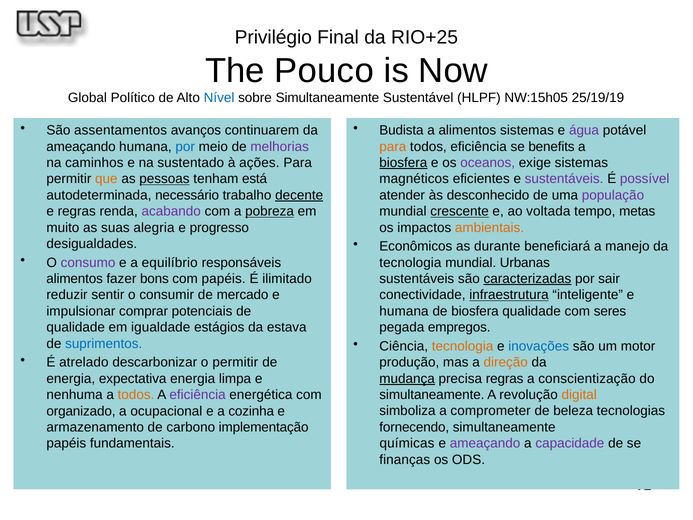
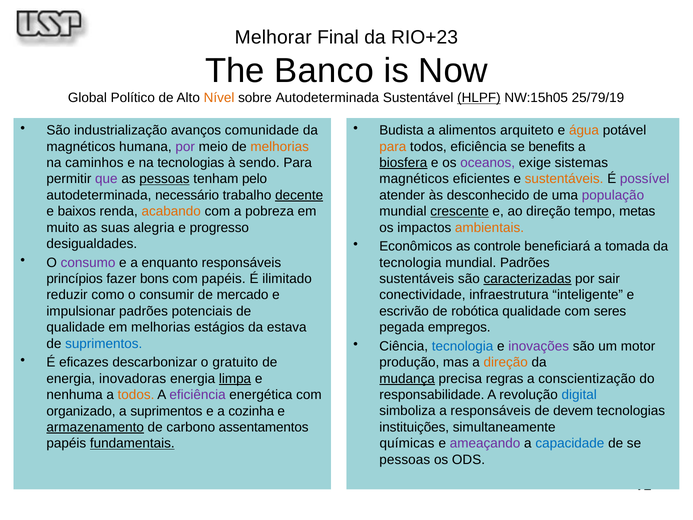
Privilégio: Privilégio -> Melhorar
RIO+25: RIO+25 -> RIO+23
Pouco: Pouco -> Banco
Nível colour: blue -> orange
sobre Simultaneamente: Simultaneamente -> Autodeterminada
HLPF underline: none -> present
25/19/19: 25/19/19 -> 25/79/19
assentamentos: assentamentos -> industrialização
continuarem: continuarem -> comunidade
alimentos sistemas: sistemas -> arquiteto
água colour: purple -> orange
ameaçando at (81, 147): ameaçando -> magnéticos
por at (185, 147) colour: blue -> purple
melhorias at (280, 147) colour: purple -> orange
na sustentado: sustentado -> tecnologias
ações: ações -> sendo
que colour: orange -> purple
está: está -> pelo
sustentáveis at (564, 179) colour: purple -> orange
e regras: regras -> baixos
acabando colour: purple -> orange
pobreza underline: present -> none
ao voltada: voltada -> direção
durante: durante -> controle
manejo: manejo -> tomada
equilíbrio: equilíbrio -> enquanto
mundial Urbanas: Urbanas -> Padrões
alimentos at (75, 279): alimentos -> princípios
infraestrutura underline: present -> none
sentir: sentir -> como
humana at (404, 311): humana -> escrivão
de biosfera: biosfera -> robótica
impulsionar comprar: comprar -> padrões
em igualdade: igualdade -> melhorias
tecnologia at (463, 346) colour: orange -> blue
inovações colour: blue -> purple
atrelado: atrelado -> eficazes
o permitir: permitir -> gratuito
expectativa: expectativa -> inovadoras
limpa underline: none -> present
simultaneamente at (432, 395): simultaneamente -> responsabilidade
digital colour: orange -> blue
a ocupacional: ocupacional -> suprimentos
a comprometer: comprometer -> responsáveis
beleza: beleza -> devem
fornecendo: fornecendo -> instituições
armazenamento underline: none -> present
implementação: implementação -> assentamentos
capacidade colour: purple -> blue
fundamentais underline: none -> present
finanças at (405, 459): finanças -> pessoas
